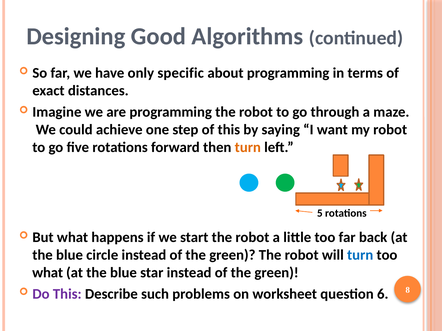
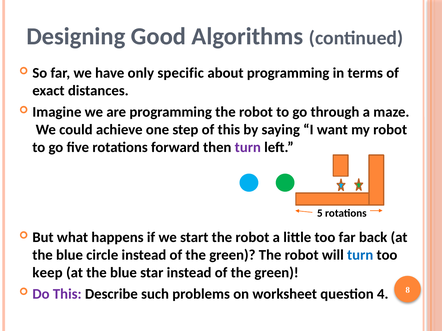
turn at (248, 148) colour: orange -> purple
what at (48, 273): what -> keep
6: 6 -> 4
